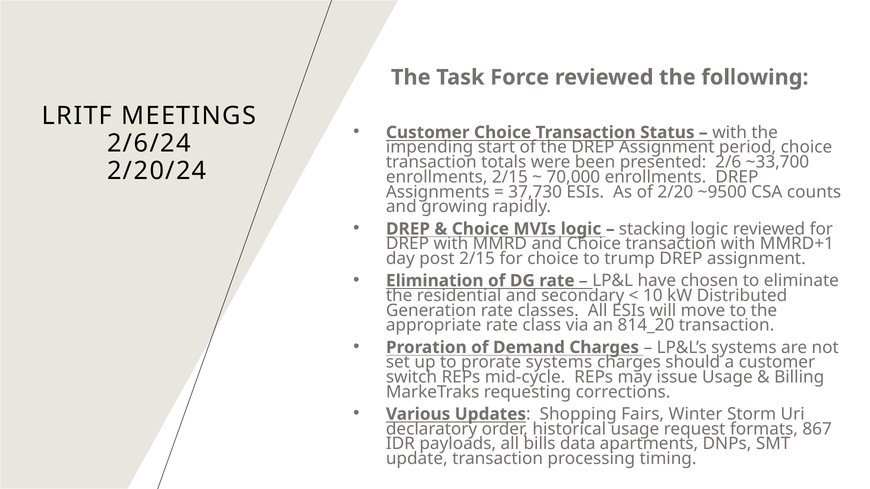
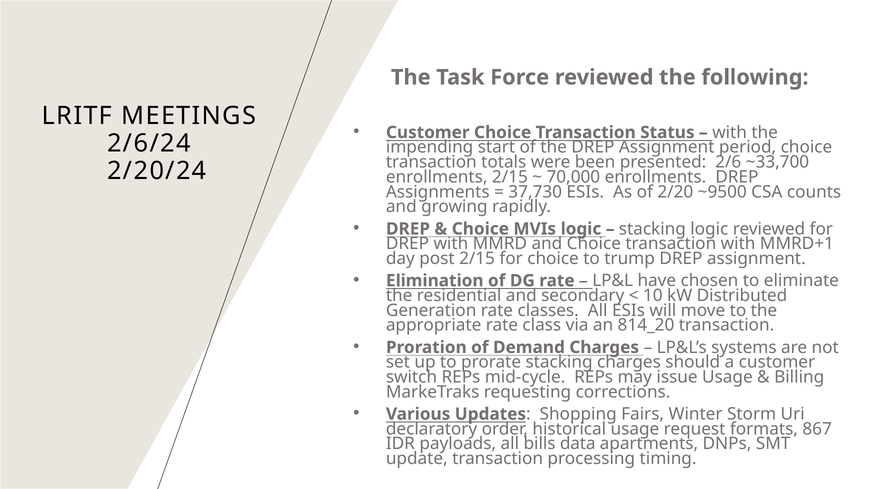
prorate systems: systems -> stacking
